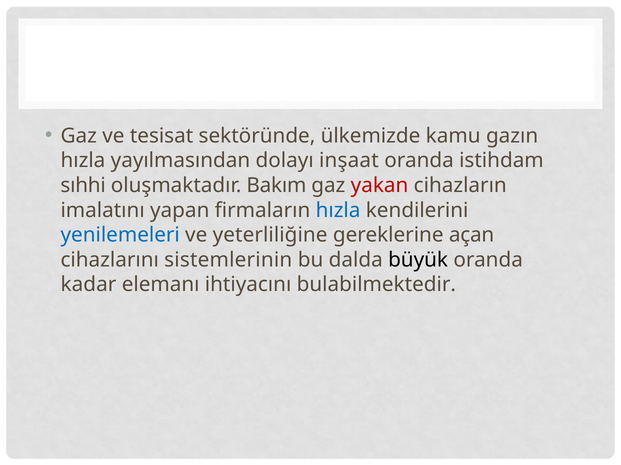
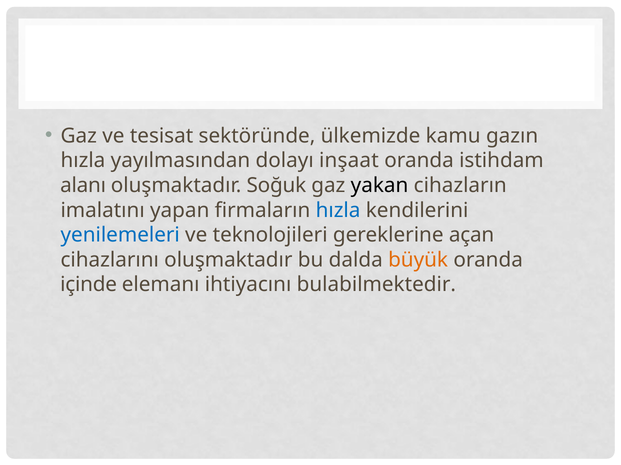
sıhhi: sıhhi -> alanı
Bakım: Bakım -> Soğuk
yakan colour: red -> black
yeterliliğine: yeterliliğine -> teknolojileri
cihazlarını sistemlerinin: sistemlerinin -> oluşmaktadır
büyük colour: black -> orange
kadar: kadar -> içinde
